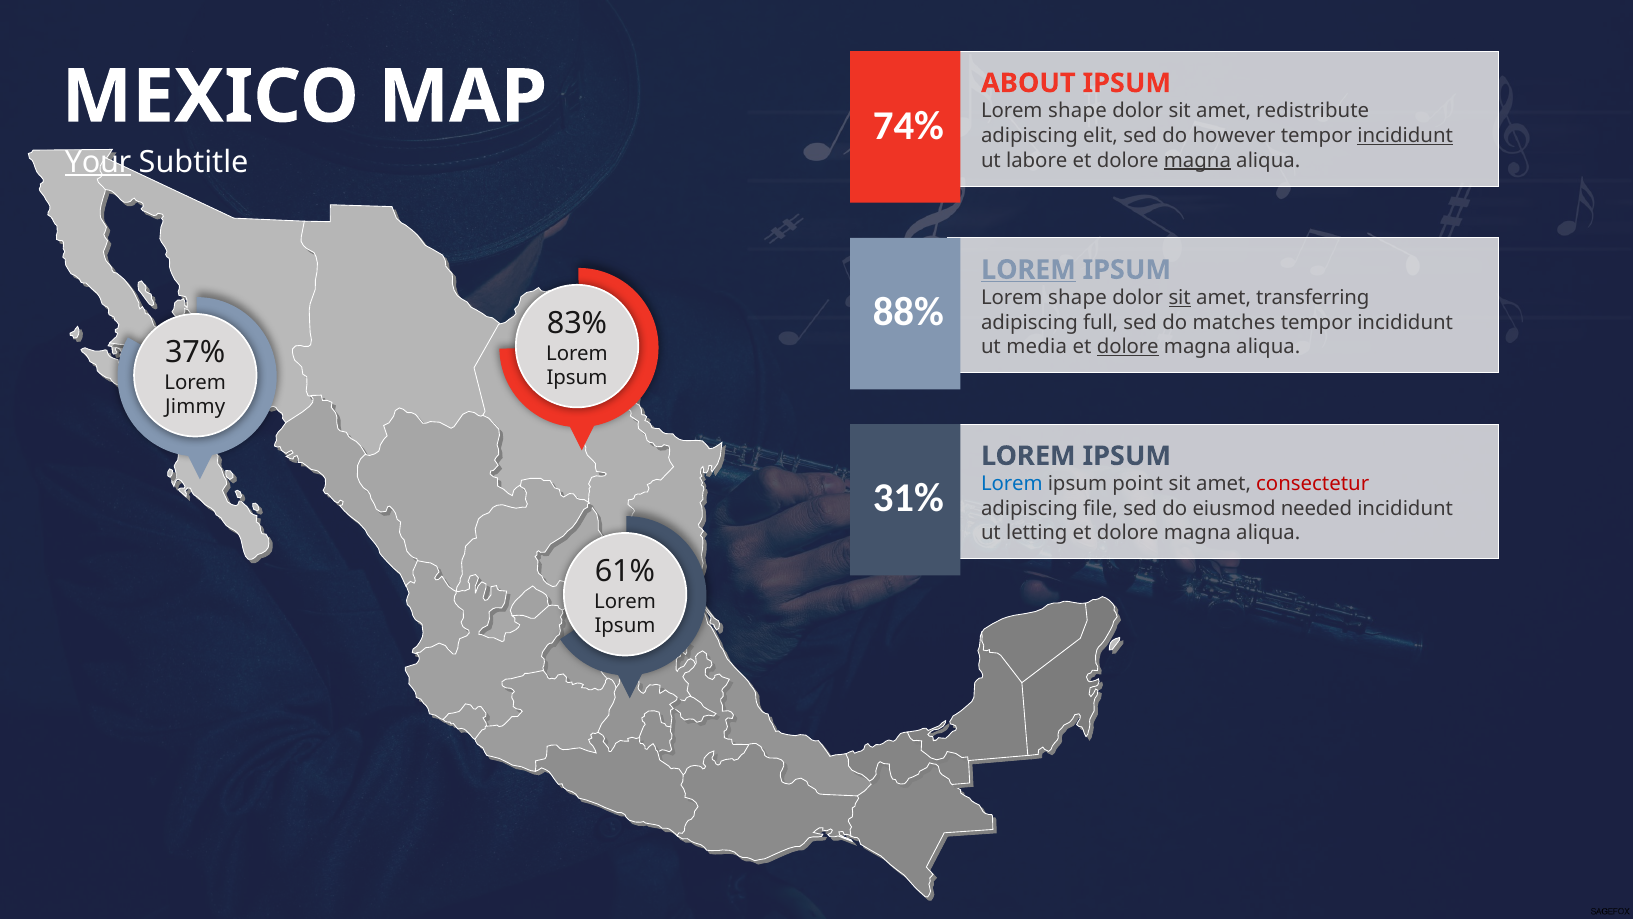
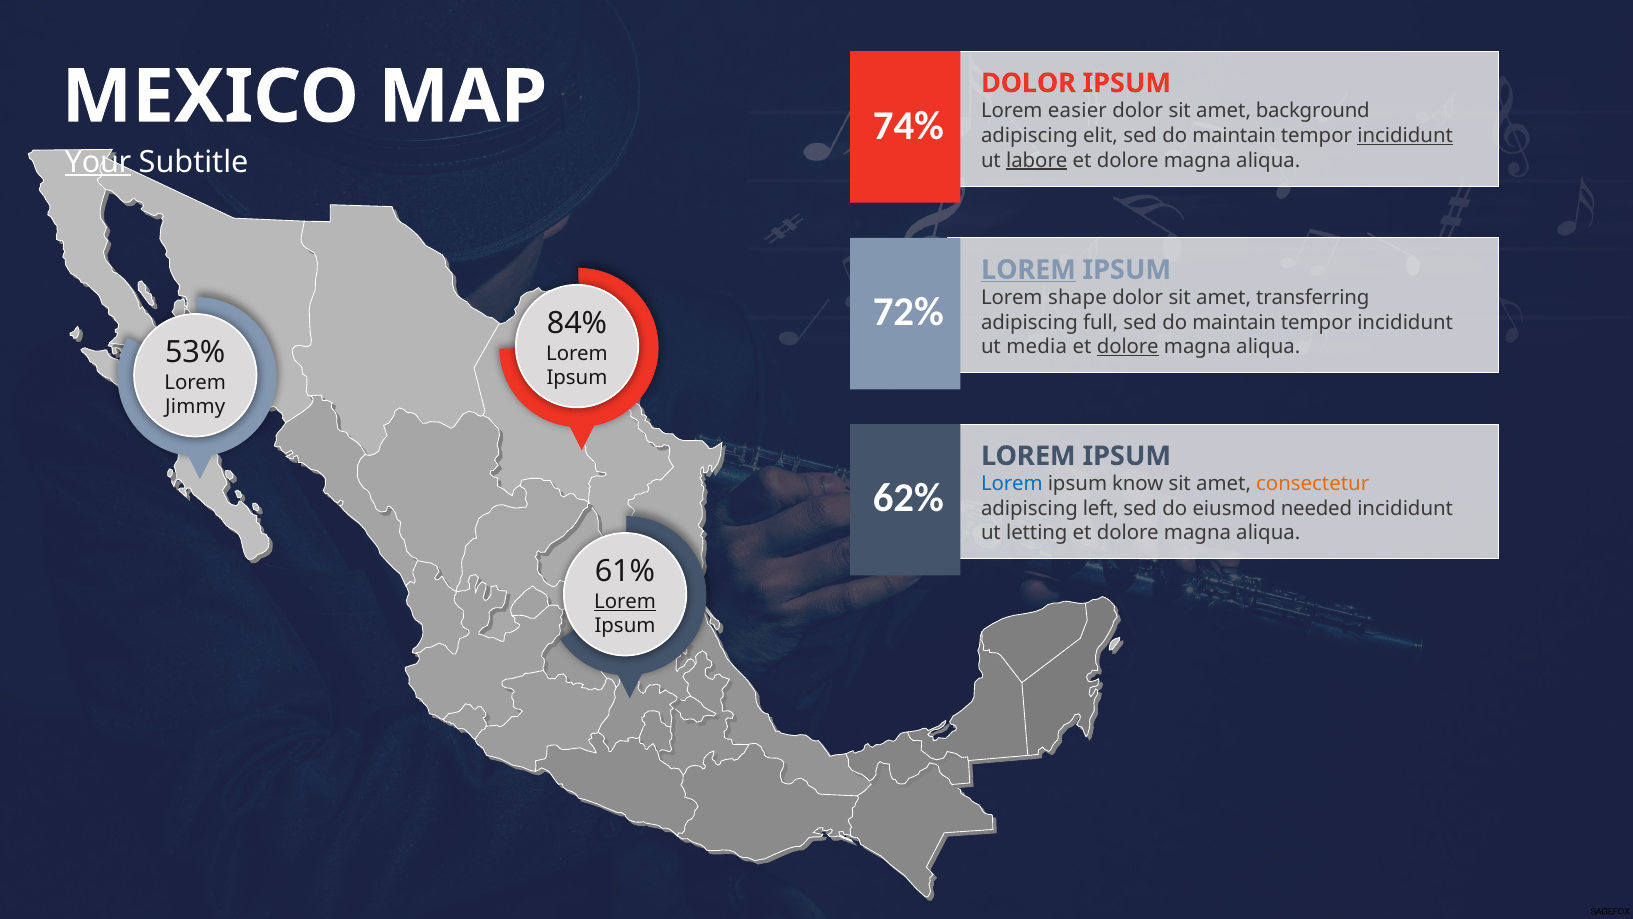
ABOUT at (1028, 83): ABOUT -> DOLOR
shape at (1077, 111): shape -> easier
redistribute: redistribute -> background
elit sed do however: however -> maintain
labore underline: none -> present
magna at (1197, 160) underline: present -> none
sit at (1180, 298) underline: present -> none
88%: 88% -> 72%
83%: 83% -> 84%
matches at (1234, 322): matches -> maintain
37%: 37% -> 53%
point: point -> know
consectetur colour: red -> orange
31%: 31% -> 62%
file: file -> left
Lorem at (625, 601) underline: none -> present
